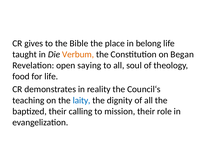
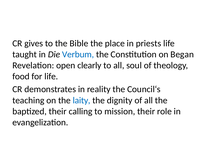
belong: belong -> priests
Verbum colour: orange -> blue
saying: saying -> clearly
